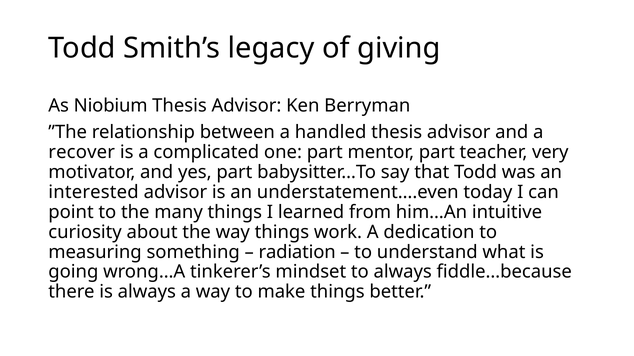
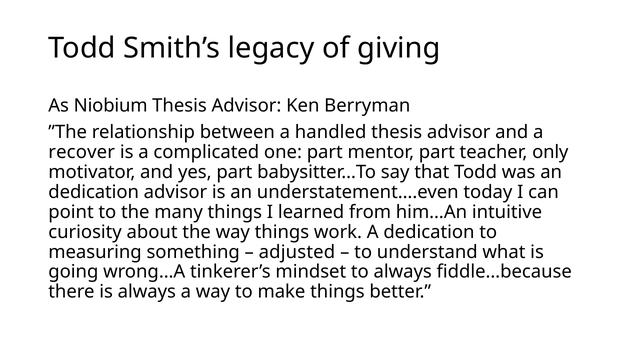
very: very -> only
interested at (94, 192): interested -> dedication
radiation: radiation -> adjusted
